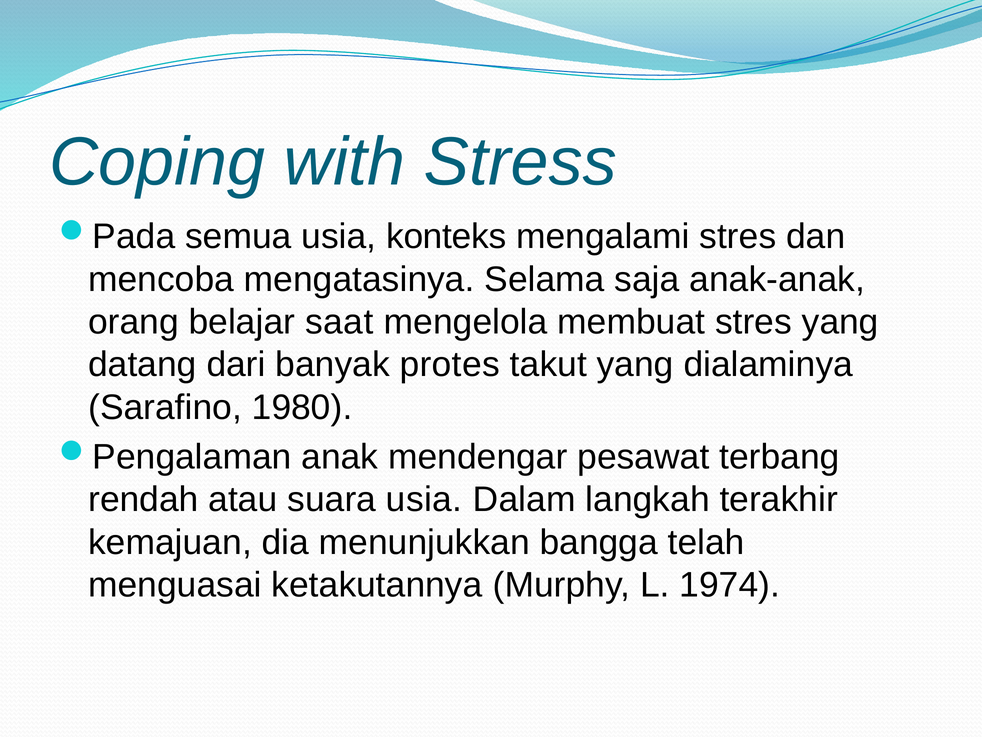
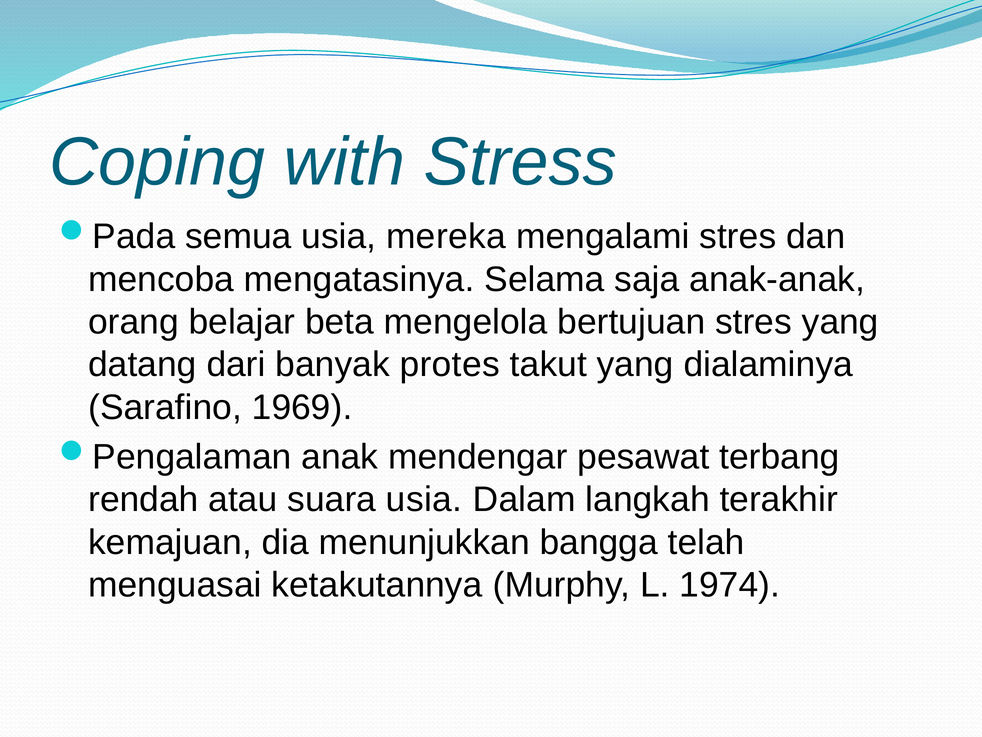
konteks: konteks -> mereka
saat: saat -> beta
membuat: membuat -> bertujuan
1980: 1980 -> 1969
